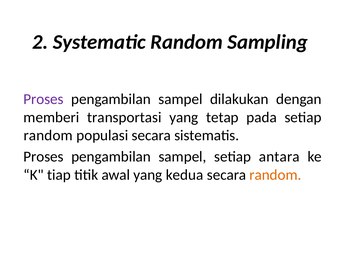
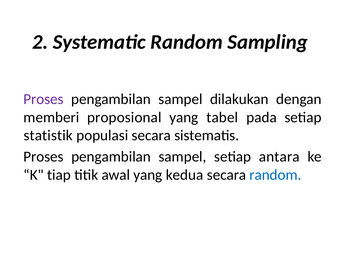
transportasi: transportasi -> proposional
tetap: tetap -> tabel
random at (48, 135): random -> statistik
random at (275, 175) colour: orange -> blue
